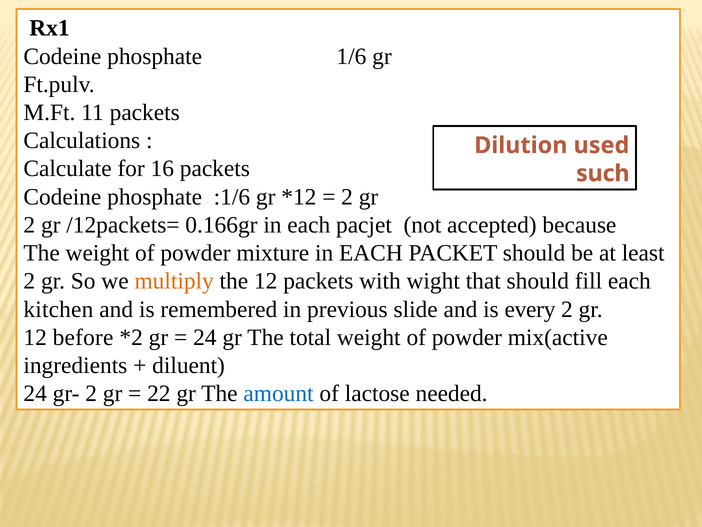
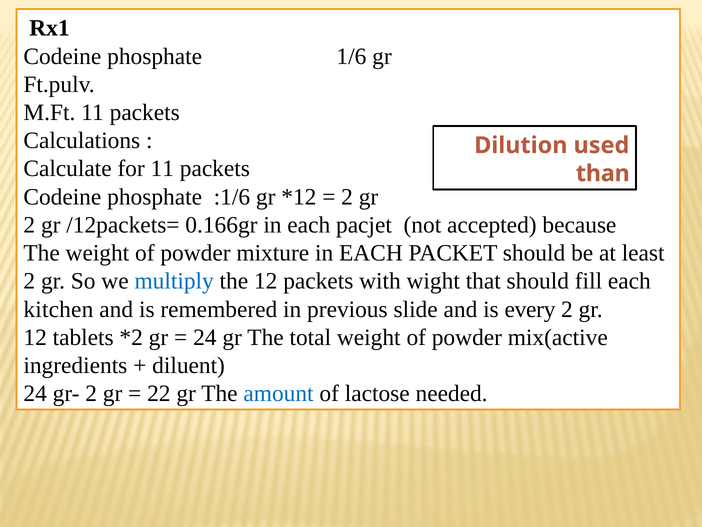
for 16: 16 -> 11
such: such -> than
multiply colour: orange -> blue
before: before -> tablets
